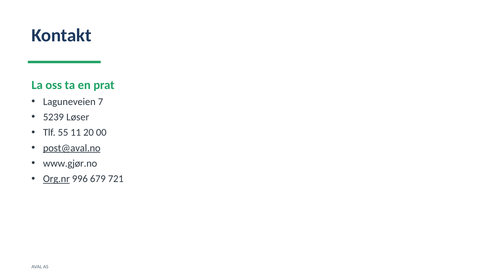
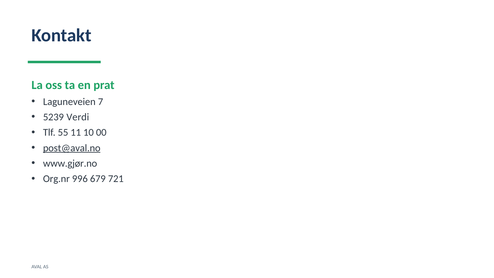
Løser: Løser -> Verdi
20: 20 -> 10
Org.nr underline: present -> none
